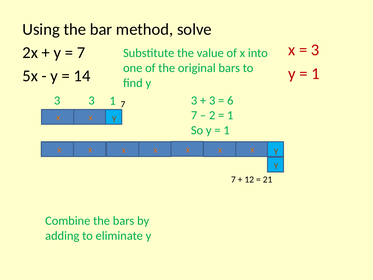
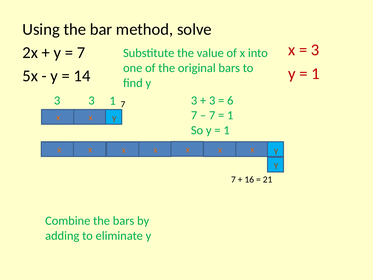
2 at (212, 115): 2 -> 7
12: 12 -> 16
